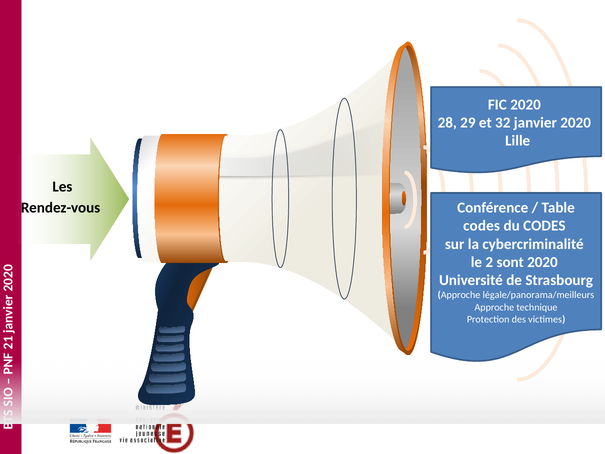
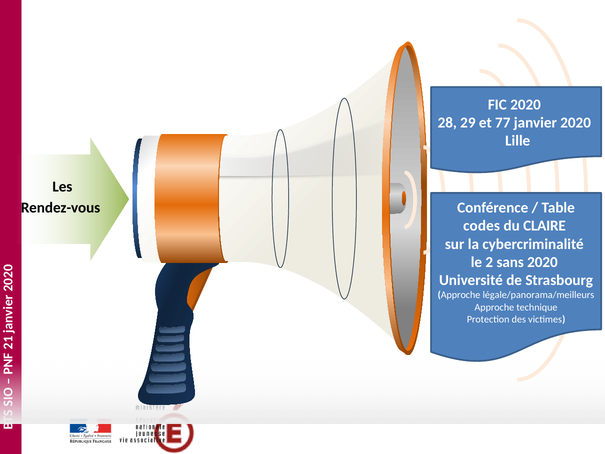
32: 32 -> 77
du CODES: CODES -> CLAIRE
sont: sont -> sans
